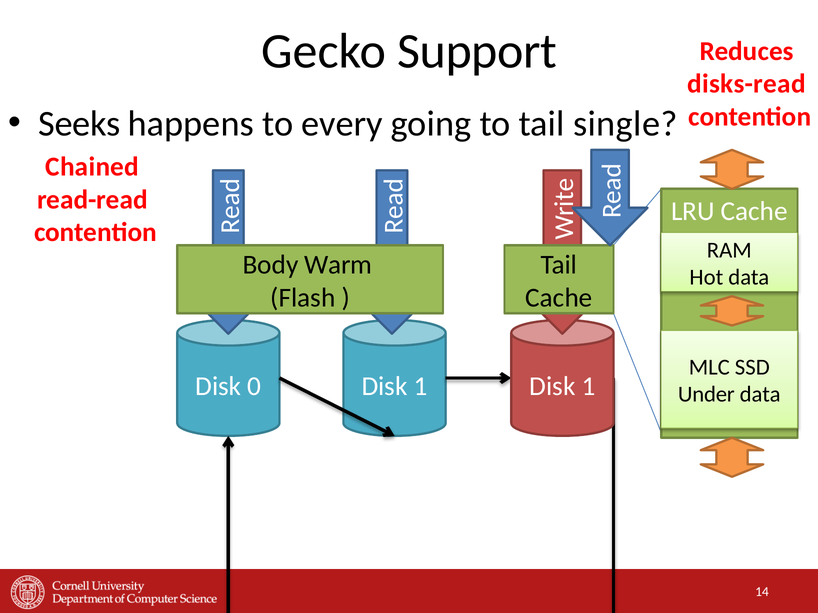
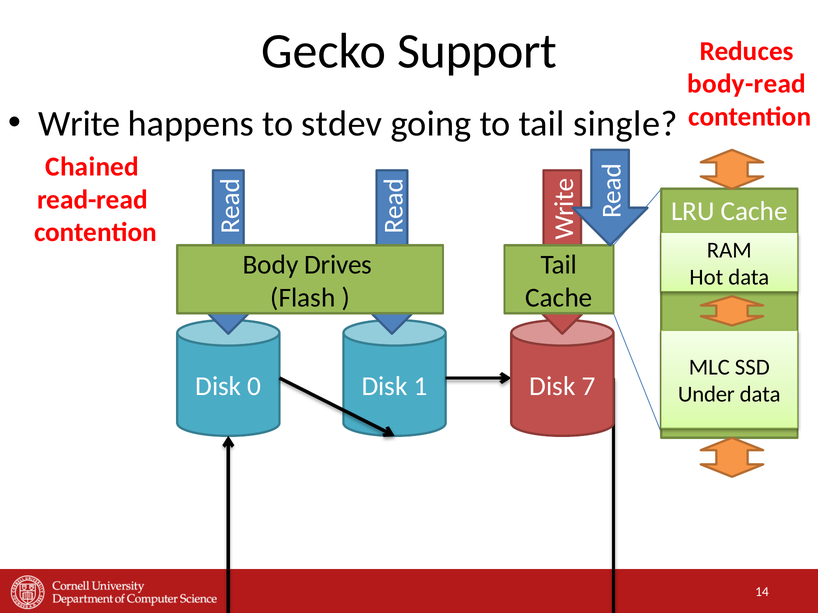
disks-read: disks-read -> body-read
Seeks: Seeks -> Write
every: every -> stdev
Warm: Warm -> Drives
1 at (588, 387): 1 -> 7
